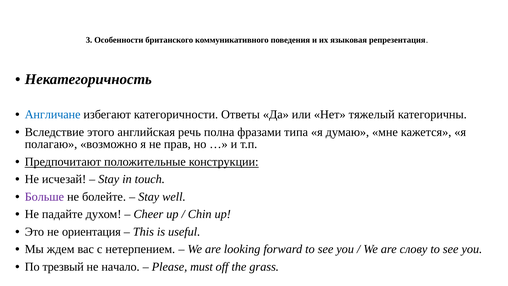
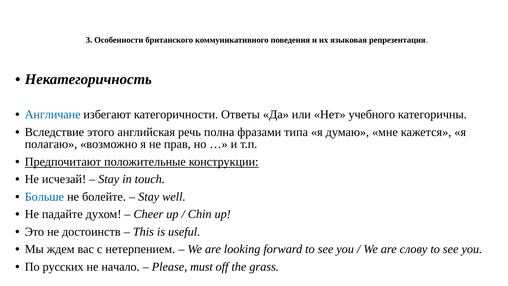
тяжелый: тяжелый -> учебного
Больше colour: purple -> blue
ориентация: ориентация -> достоинств
трезвый: трезвый -> русских
